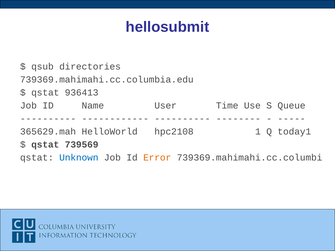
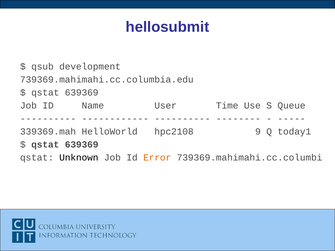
directories: directories -> development
936413 at (82, 93): 936413 -> 639369
365629.mah: 365629.mah -> 339369.mah
1: 1 -> 9
739569 at (82, 145): 739569 -> 639369
Unknown colour: blue -> black
